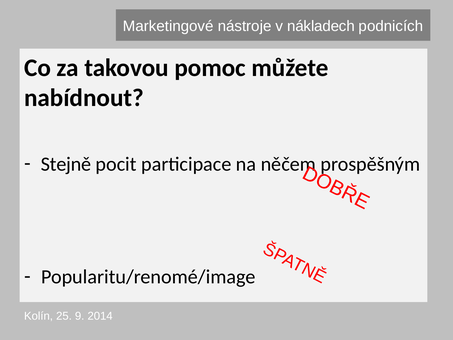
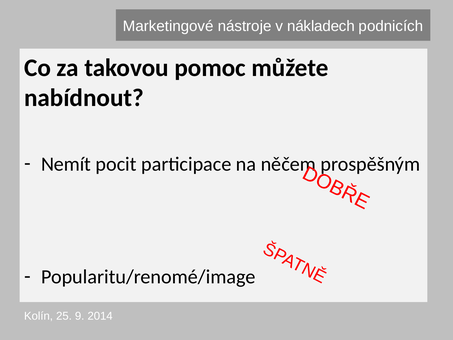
Stejně: Stejně -> Nemít
